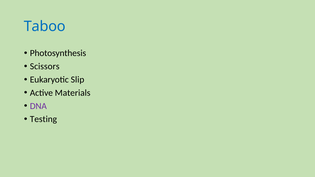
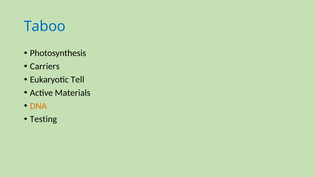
Scissors: Scissors -> Carriers
Slip: Slip -> Tell
DNA colour: purple -> orange
